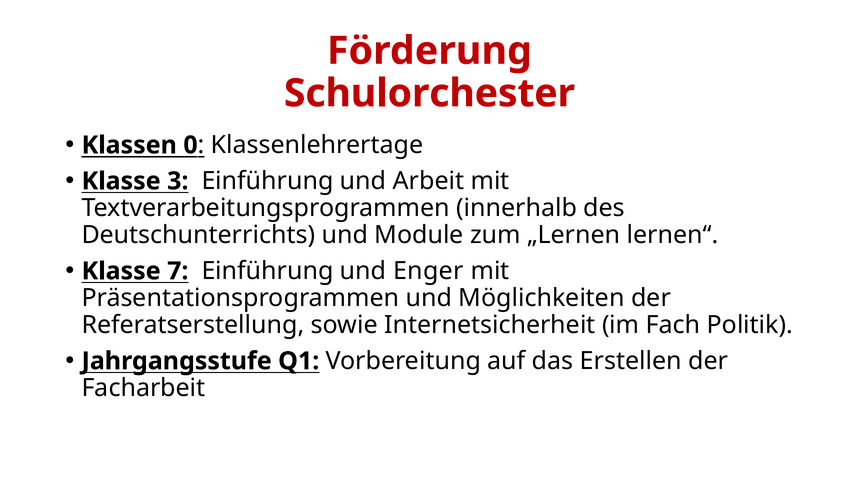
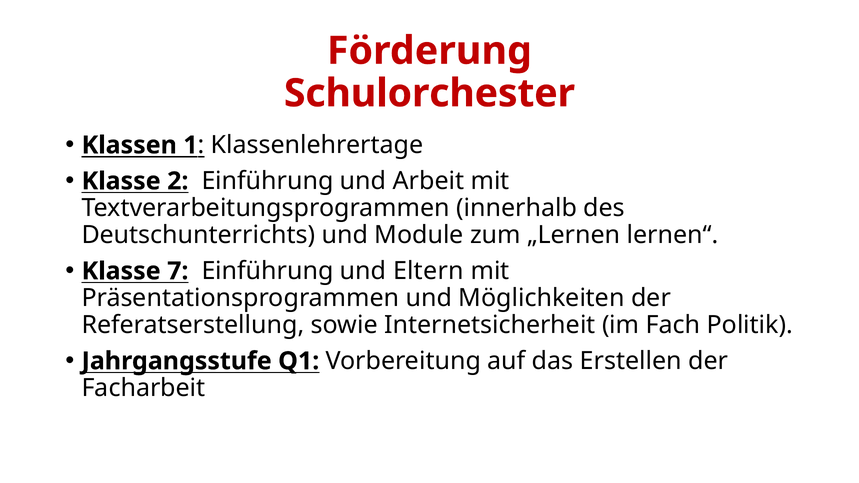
0: 0 -> 1
3: 3 -> 2
Enger: Enger -> Eltern
